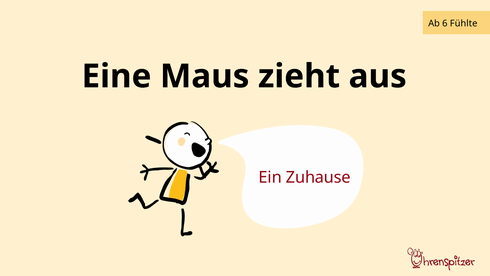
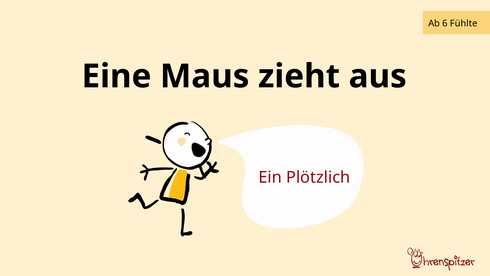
Zuhause: Zuhause -> Plötzlich
